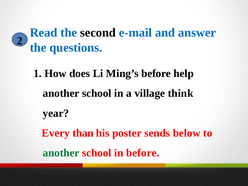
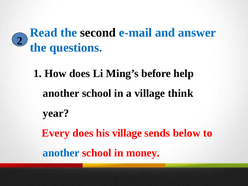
Every than: than -> does
his poster: poster -> village
another at (61, 153) colour: green -> blue
in before: before -> money
